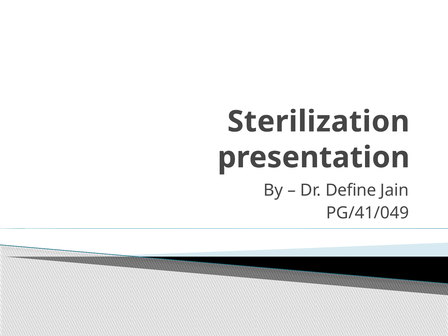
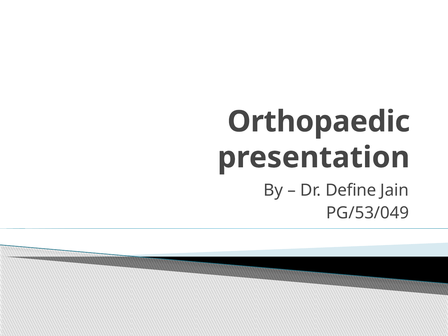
Sterilization: Sterilization -> Orthopaedic
PG/41/049: PG/41/049 -> PG/53/049
